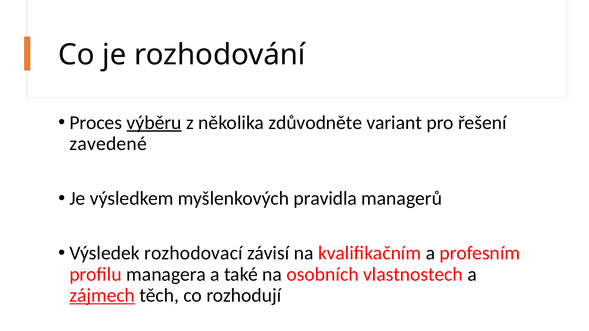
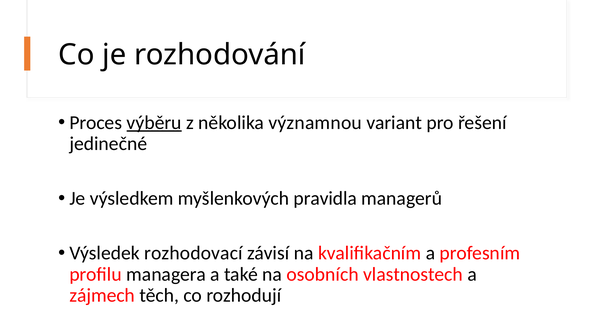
zdůvodněte: zdůvodněte -> významnou
zavedené: zavedené -> jedinečné
zájmech underline: present -> none
